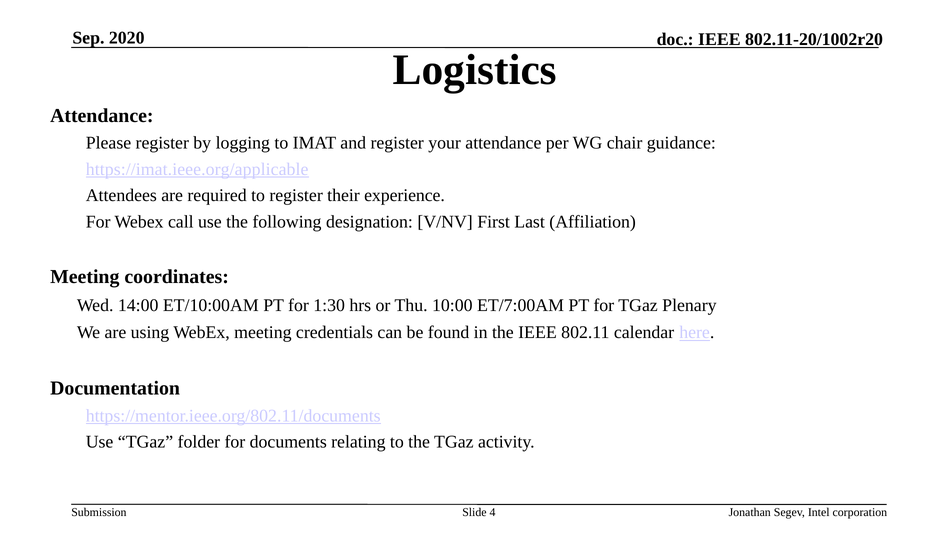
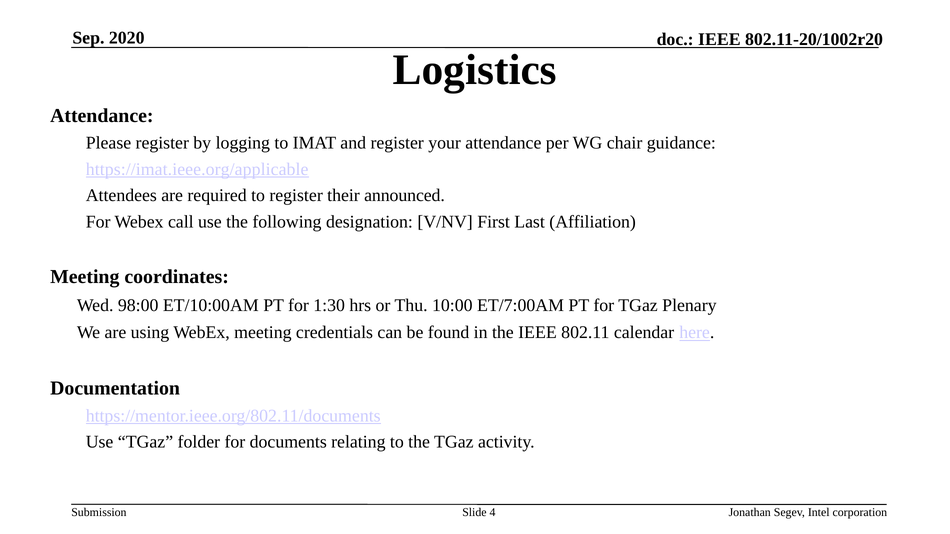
experience: experience -> announced
14:00: 14:00 -> 98:00
